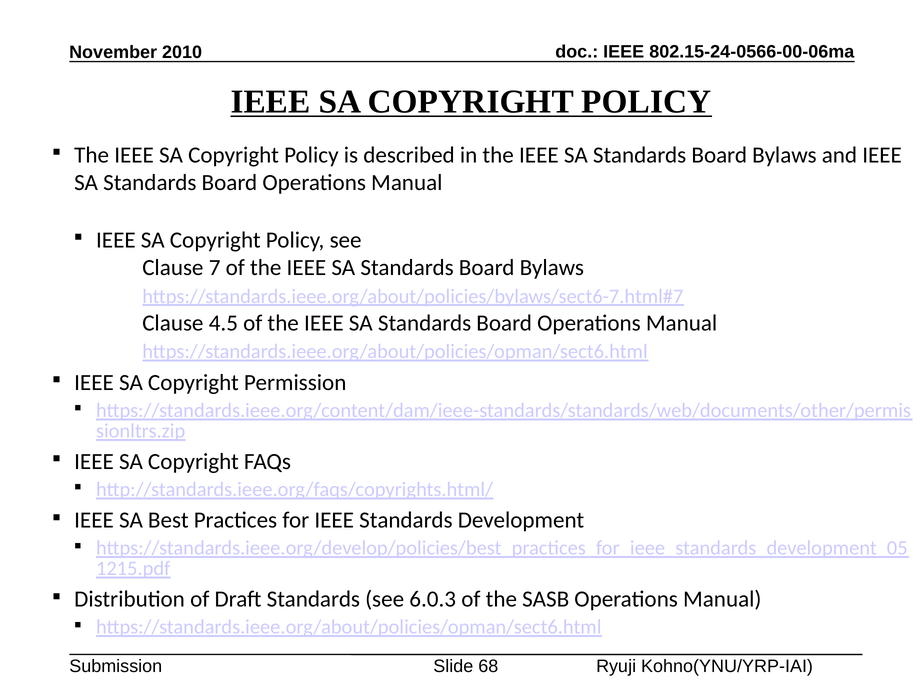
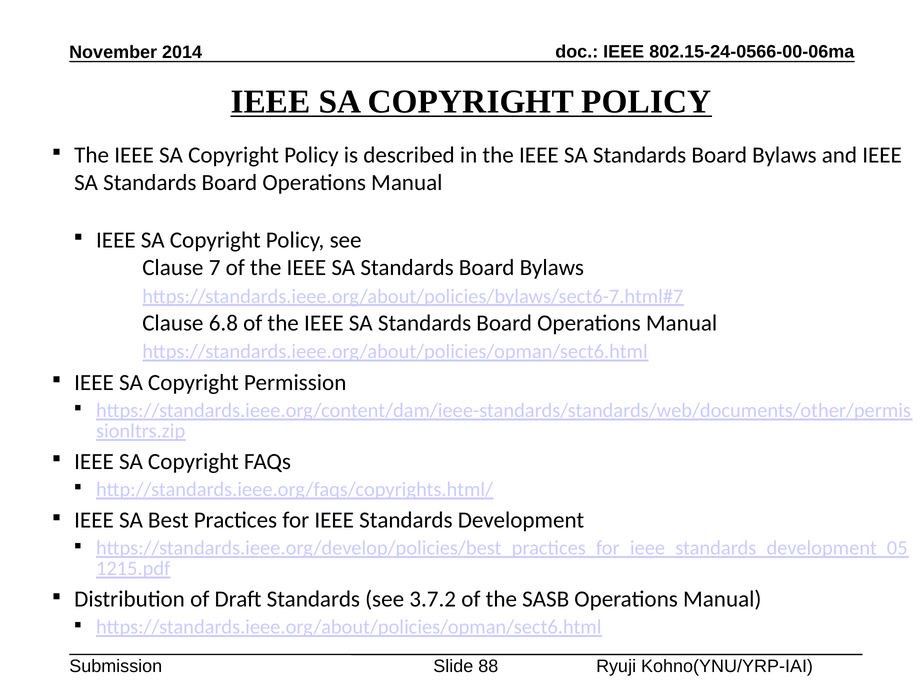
2010: 2010 -> 2014
4.5: 4.5 -> 6.8
6.0.3: 6.0.3 -> 3.7.2
68: 68 -> 88
